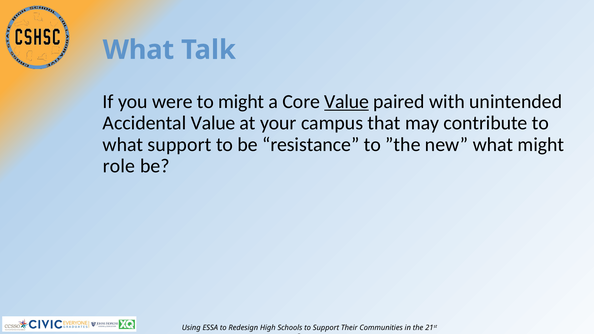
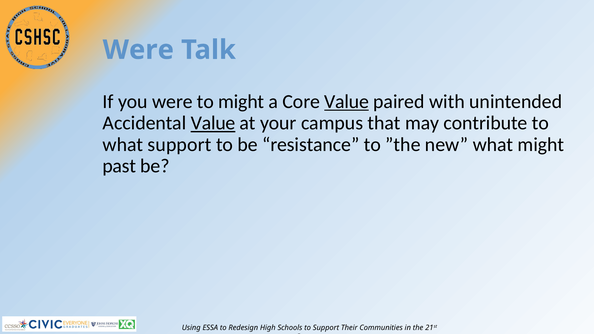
What at (138, 50): What -> Were
Value at (213, 123) underline: none -> present
role: role -> past
